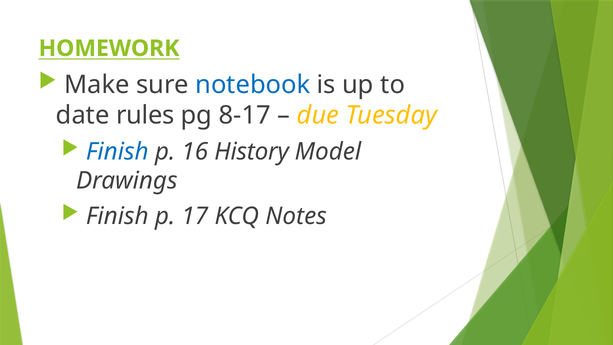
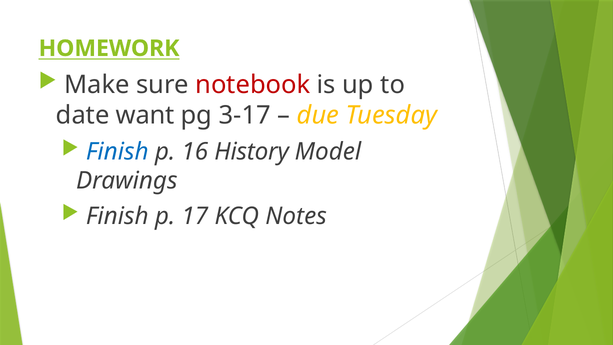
notebook colour: blue -> red
rules: rules -> want
8-17: 8-17 -> 3-17
